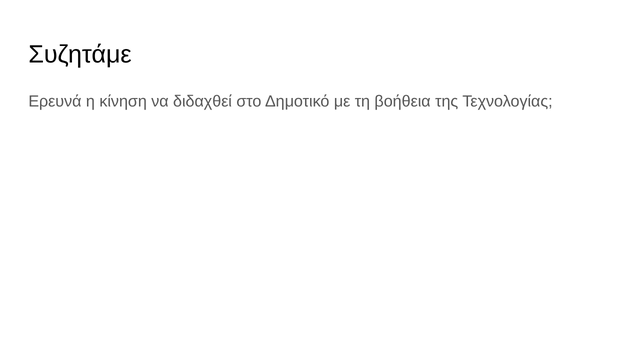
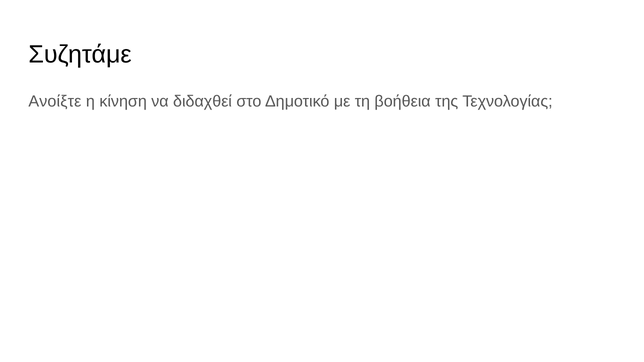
Ερευνά: Ερευνά -> Ανοίξτε
